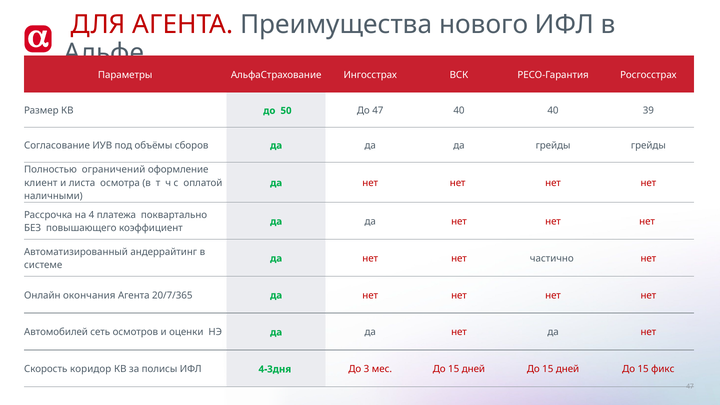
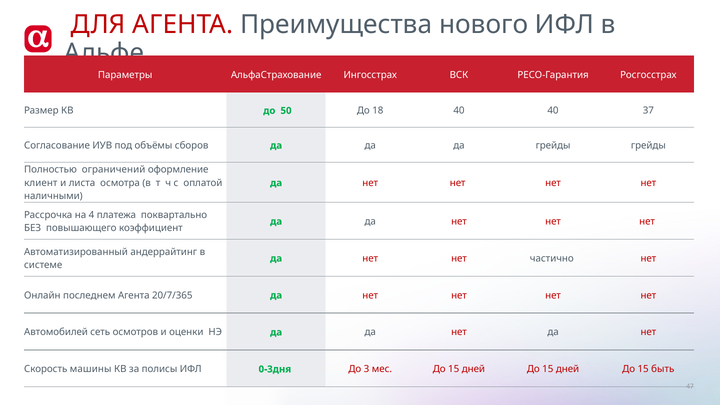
До 47: 47 -> 18
39: 39 -> 37
окончания: окончания -> последнем
коридор: коридор -> машины
4-3дня: 4-3дня -> 0-3дня
фикс: фикс -> быть
